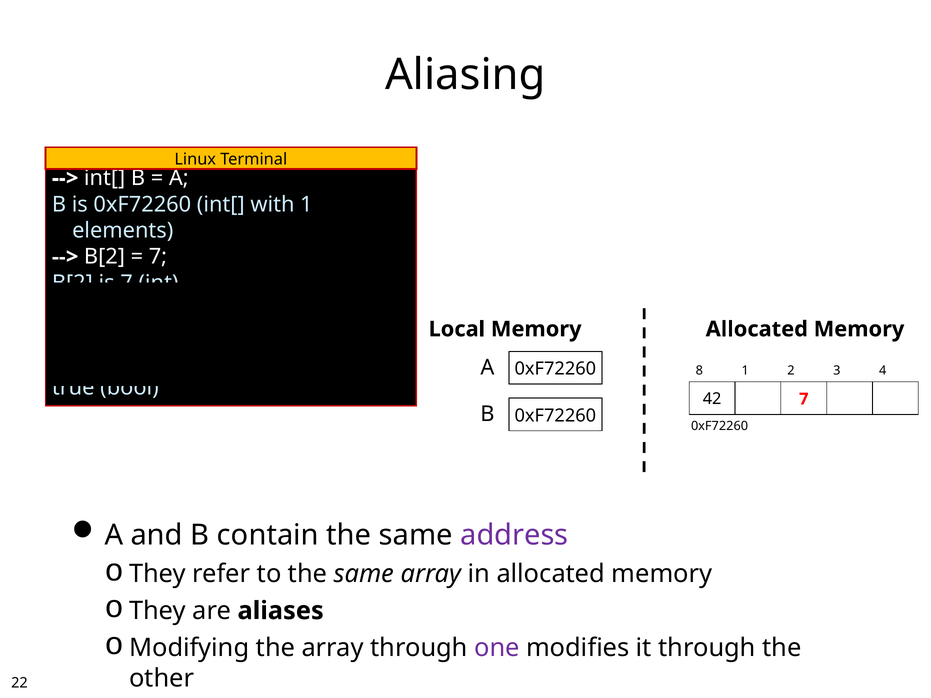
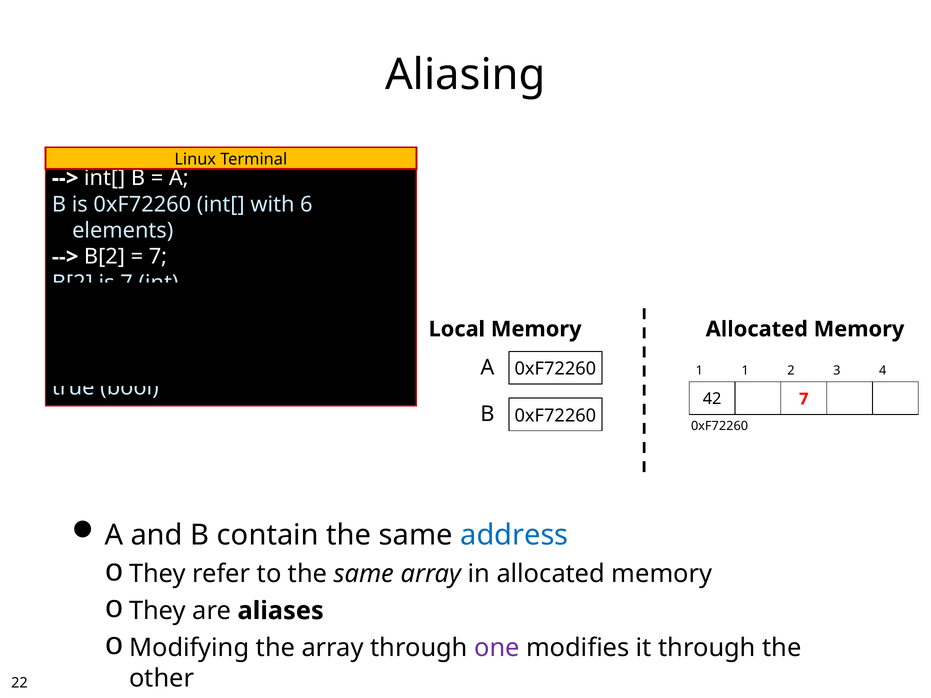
with 1: 1 -> 6
0xF72260 8: 8 -> 1
address colour: purple -> blue
